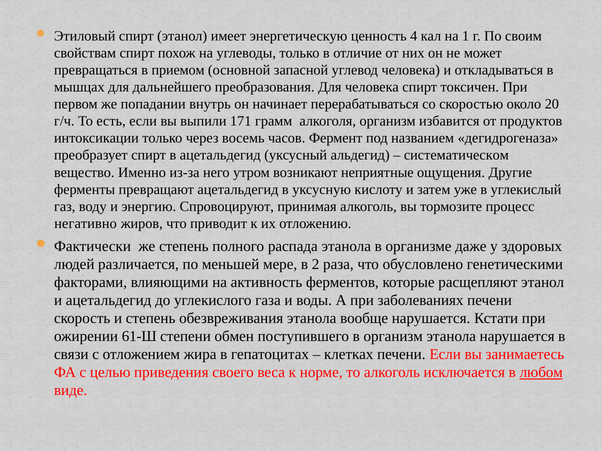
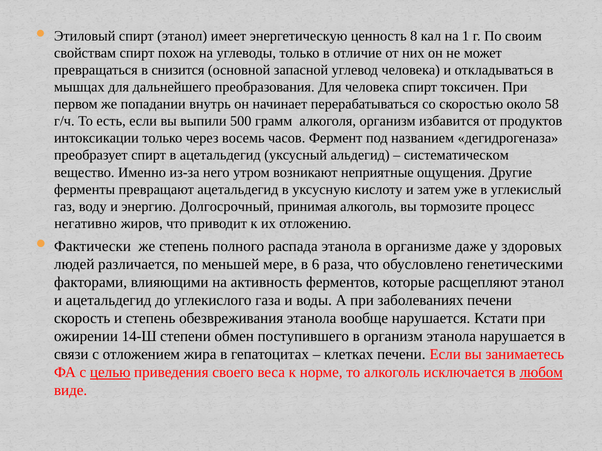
4: 4 -> 8
приемом: приемом -> снизится
20: 20 -> 58
171: 171 -> 500
Спровоцируют: Спровоцируют -> Долгосрочный
2: 2 -> 6
61-Ш: 61-Ш -> 14-Ш
целью underline: none -> present
